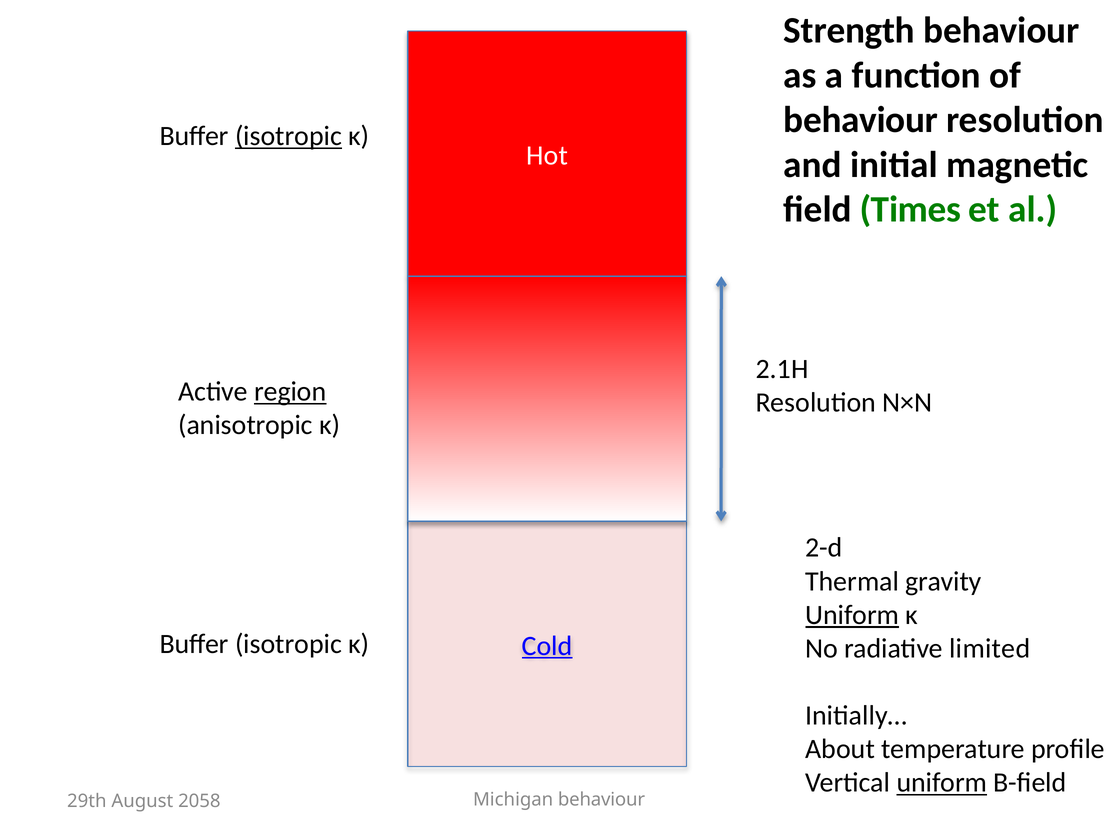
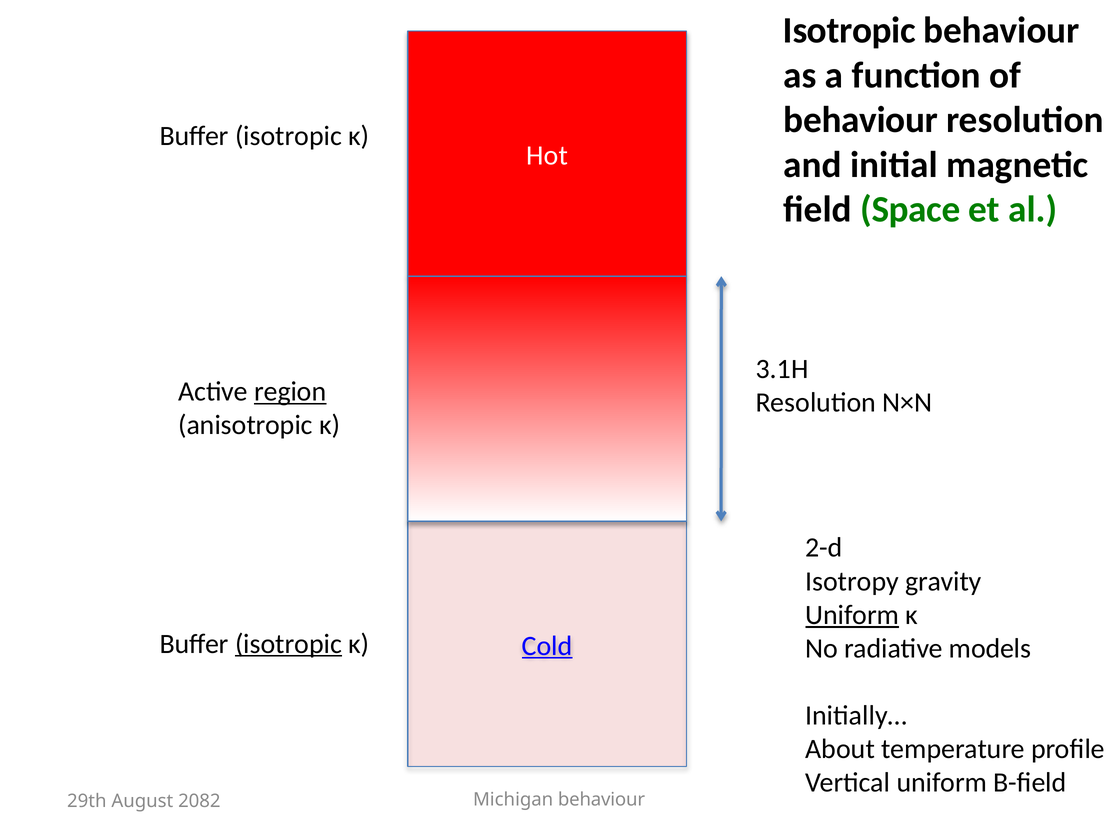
Strength at (849, 30): Strength -> Isotropic
isotropic at (288, 136) underline: present -> none
Times: Times -> Space
2.1H: 2.1H -> 3.1H
Thermal: Thermal -> Isotropy
isotropic at (288, 643) underline: none -> present
limited: limited -> models
uniform at (942, 782) underline: present -> none
2058: 2058 -> 2082
